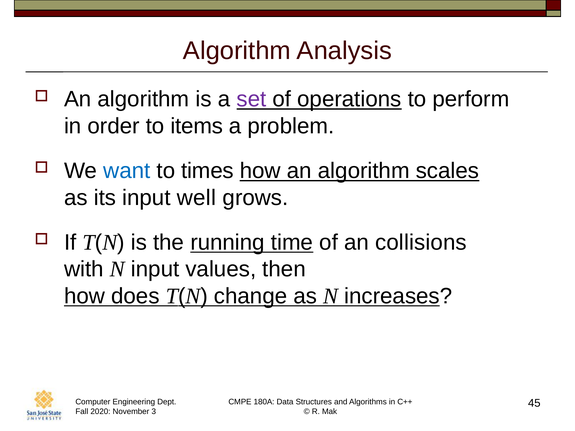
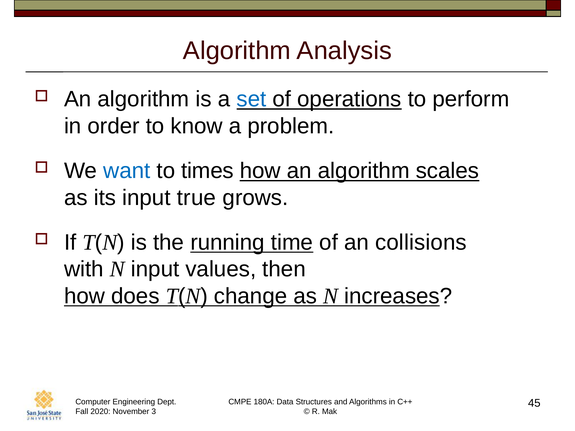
set colour: purple -> blue
items: items -> know
well: well -> true
